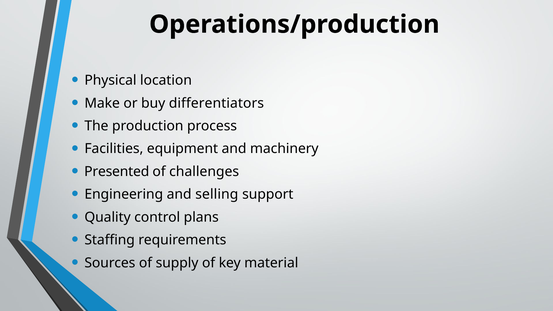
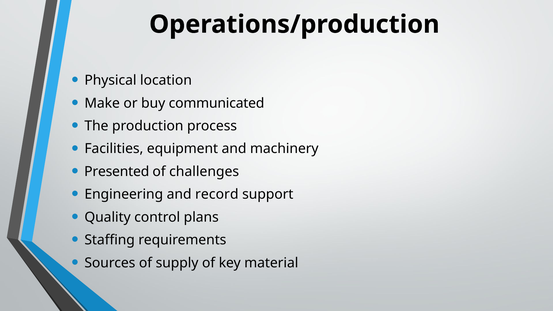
differentiators: differentiators -> communicated
selling: selling -> record
